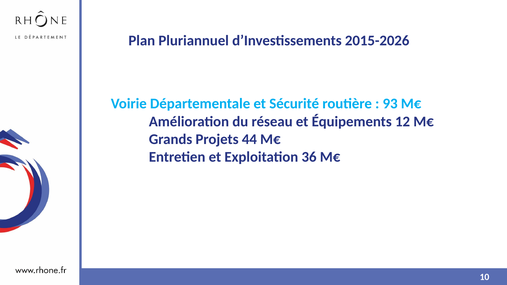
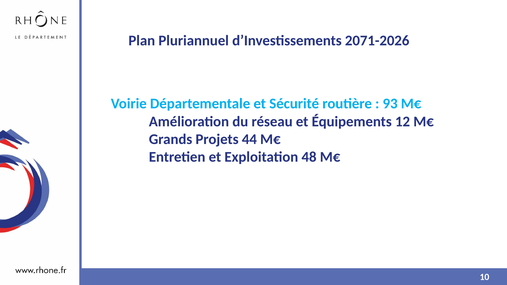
2015-2026: 2015-2026 -> 2071-2026
36: 36 -> 48
